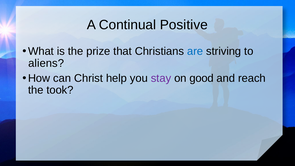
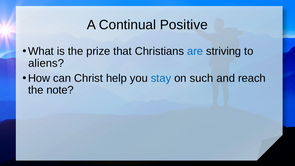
stay colour: purple -> blue
good: good -> such
took: took -> note
